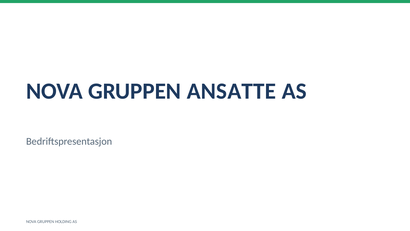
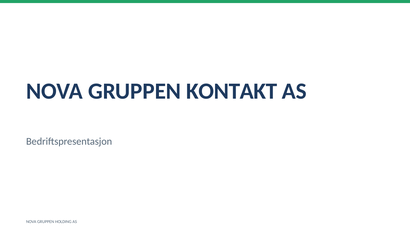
ANSATTE: ANSATTE -> KONTAKT
